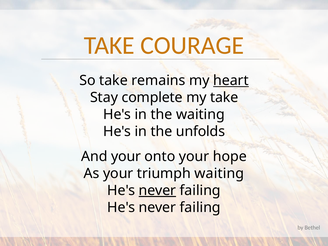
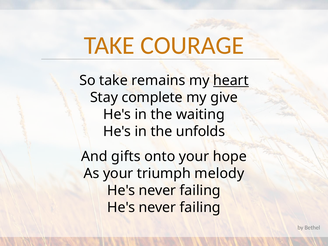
my take: take -> give
And your: your -> gifts
triumph waiting: waiting -> melody
never at (157, 190) underline: present -> none
